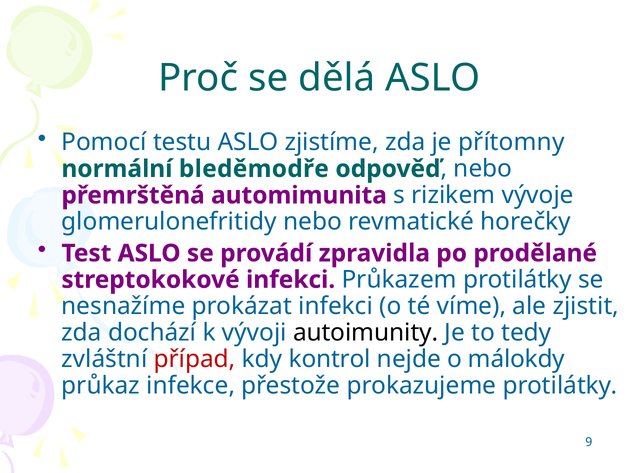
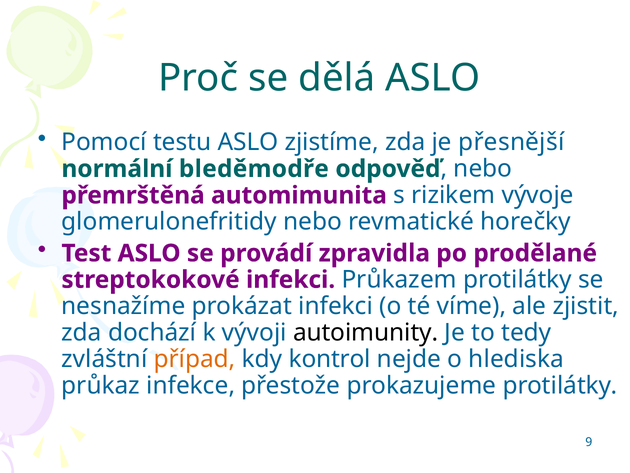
přítomny: přítomny -> přesnější
případ colour: red -> orange
málokdy: málokdy -> hlediska
